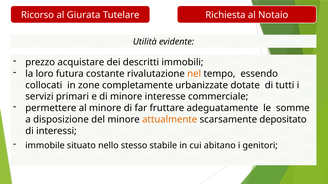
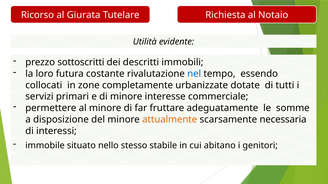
acquistare: acquistare -> sottoscritti
nel colour: orange -> blue
depositato: depositato -> necessaria
